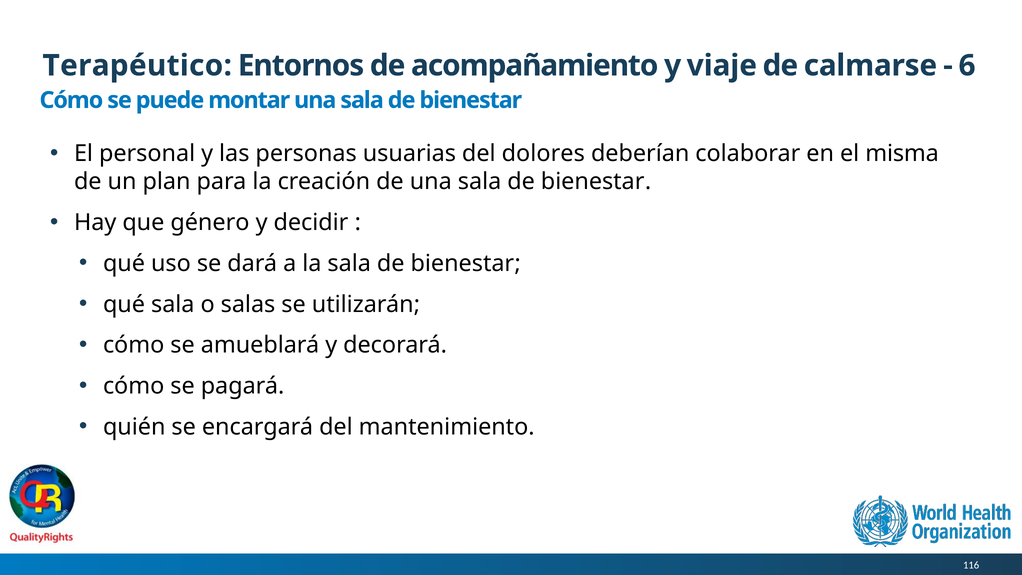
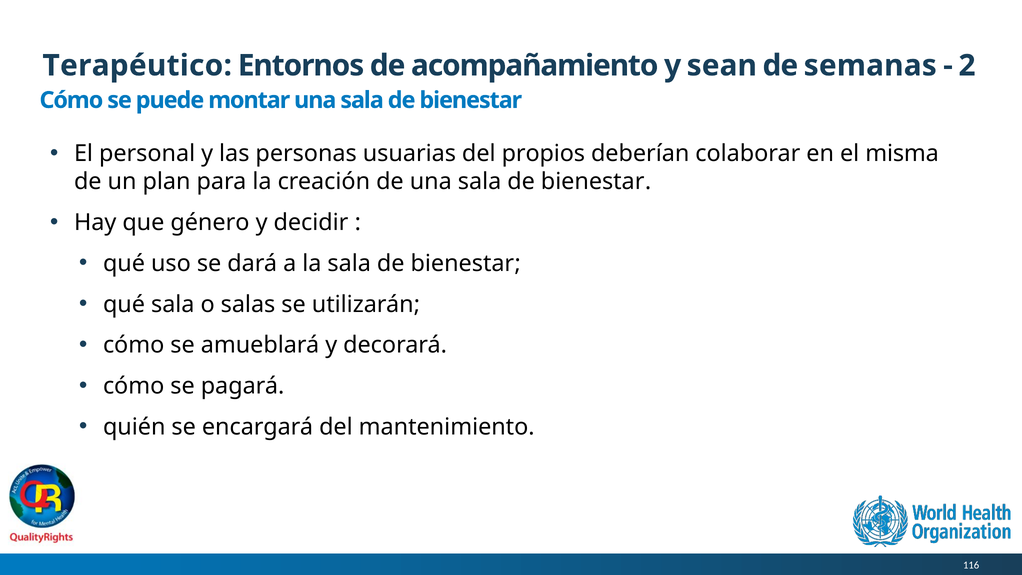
viaje: viaje -> sean
calmarse: calmarse -> semanas
6: 6 -> 2
dolores: dolores -> propios
